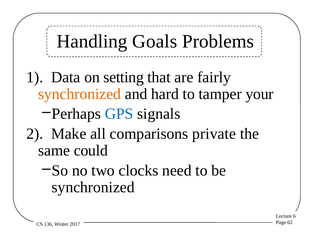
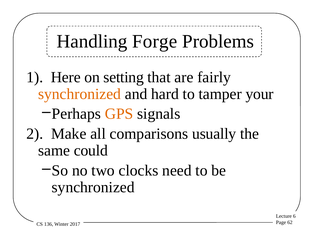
Goals: Goals -> Forge
Data: Data -> Here
GPS colour: blue -> orange
private: private -> usually
